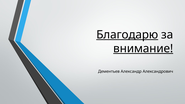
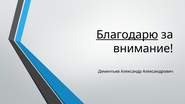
внимание underline: present -> none
